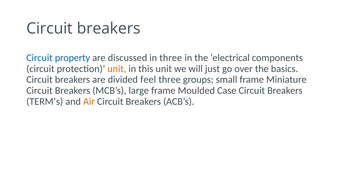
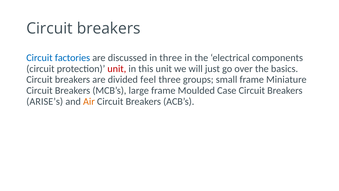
property: property -> factories
unit at (117, 69) colour: orange -> red
TERM’s: TERM’s -> ARISE’s
